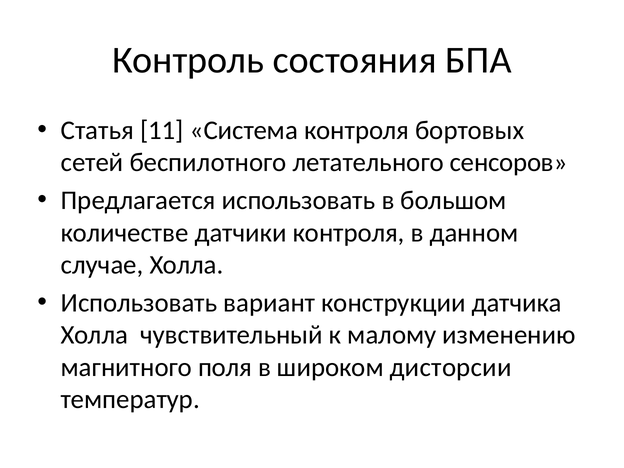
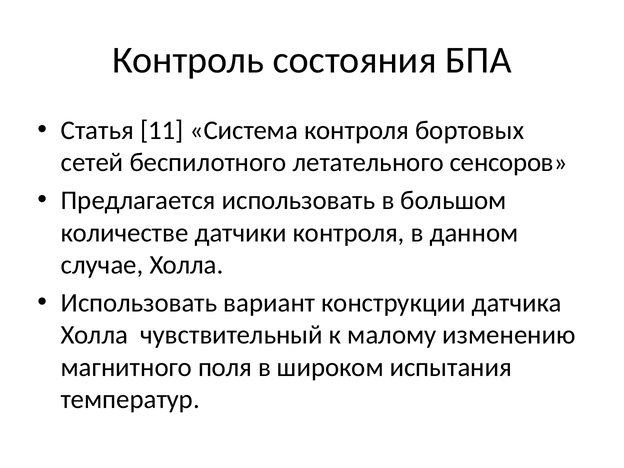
дисторсии: дисторсии -> испытания
